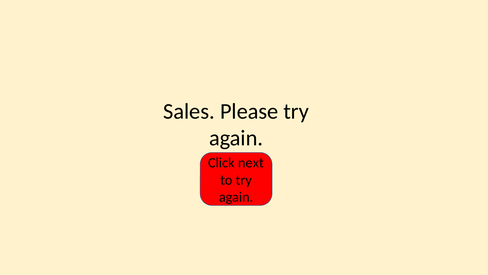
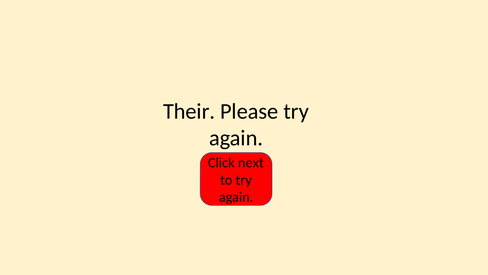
Sales: Sales -> Their
